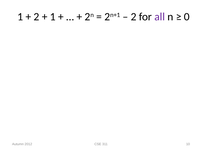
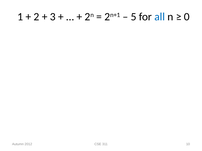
1 at (53, 17): 1 -> 3
2 at (134, 17): 2 -> 5
all colour: purple -> blue
